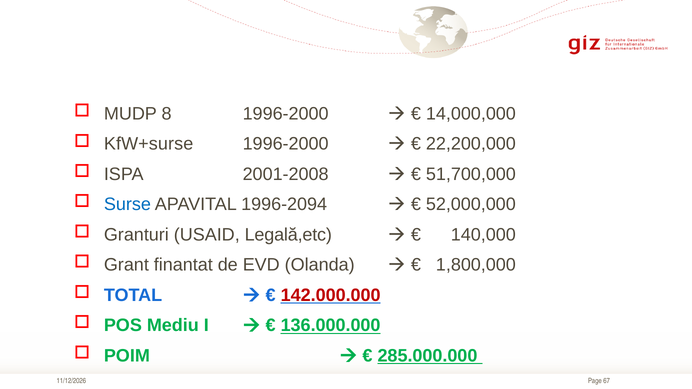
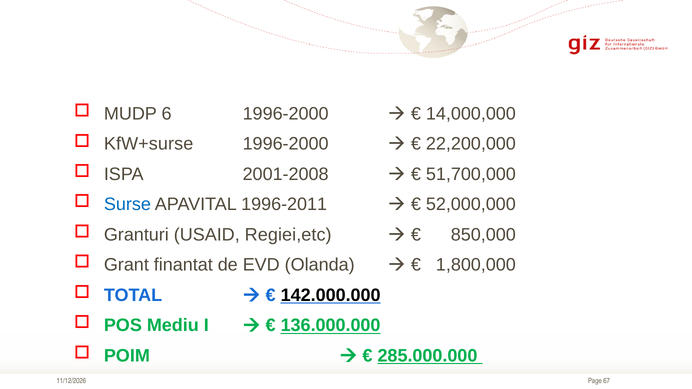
8: 8 -> 6
1996-2094: 1996-2094 -> 1996-2011
Legală,etc: Legală,etc -> Regiei,etc
140,000: 140,000 -> 850,000
142.000.000 colour: red -> black
